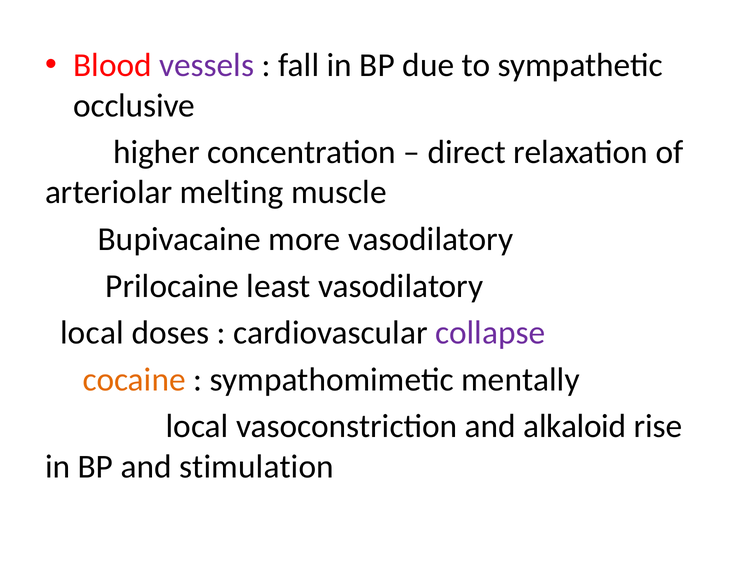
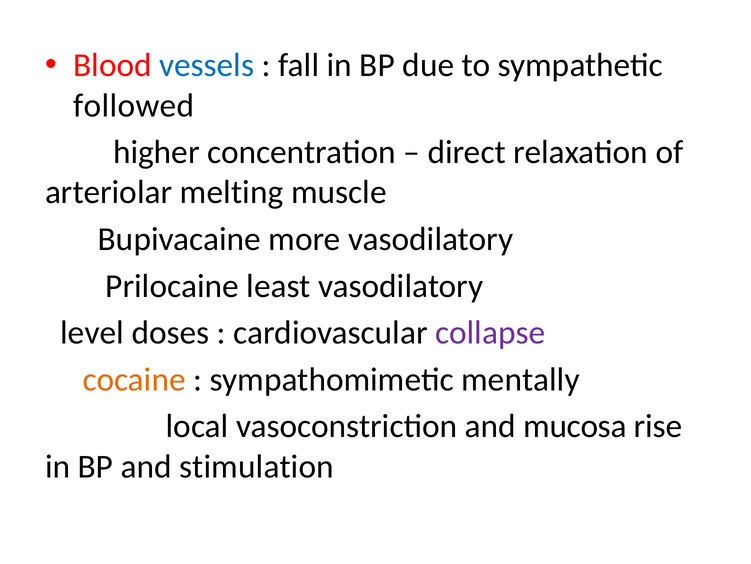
vessels colour: purple -> blue
occlusive: occlusive -> followed
local at (92, 332): local -> level
alkaloid: alkaloid -> mucosa
